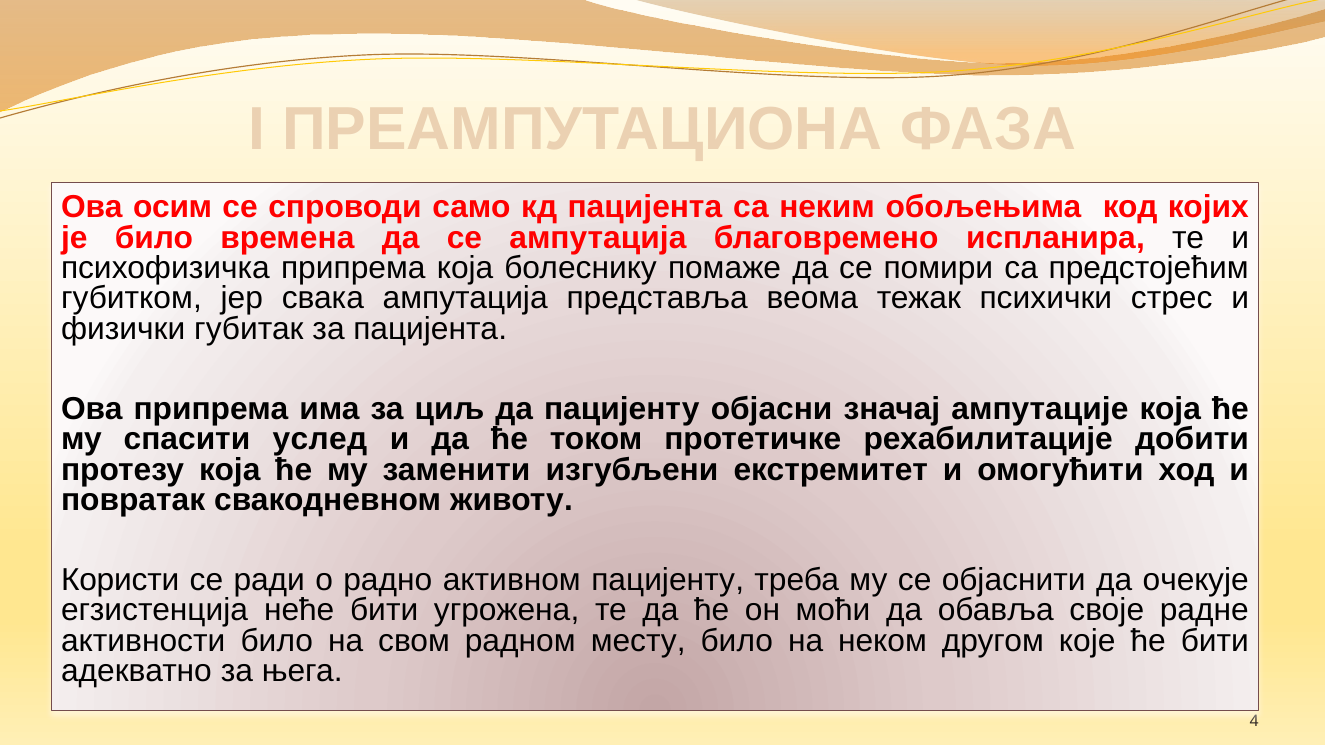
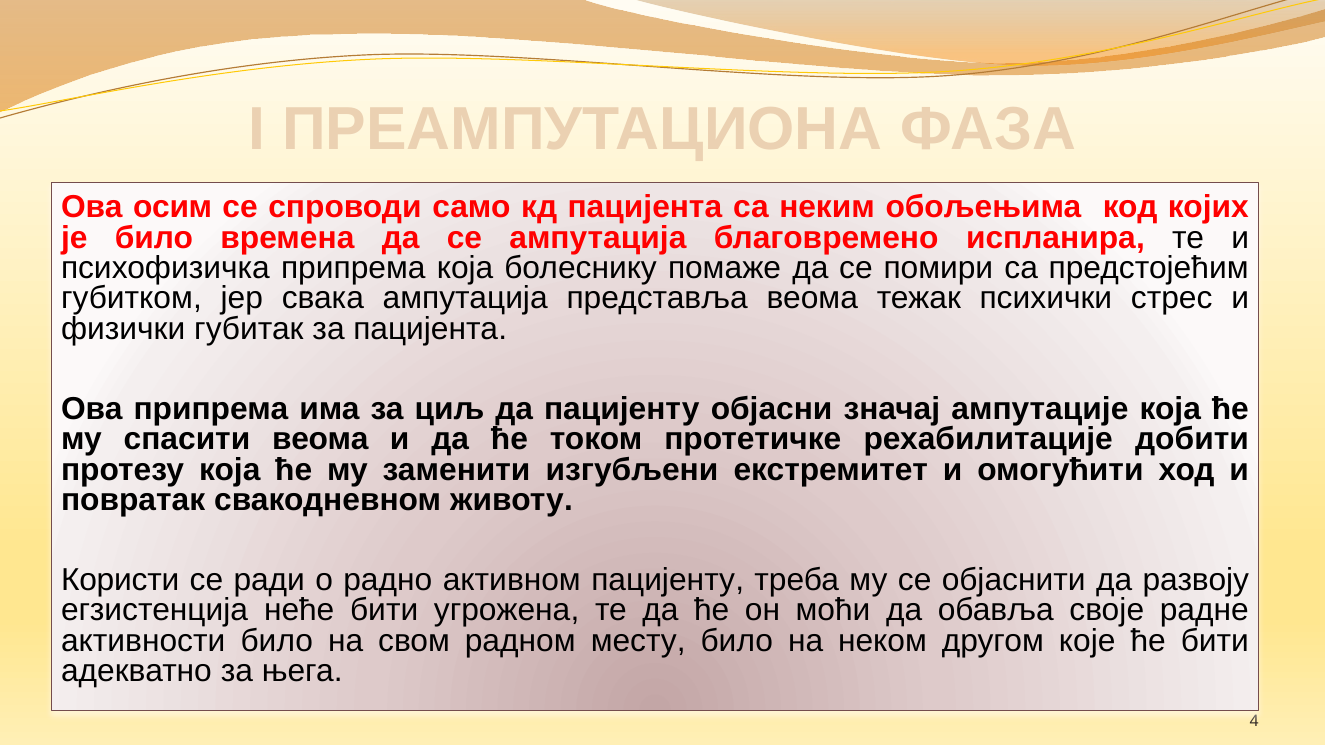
спасити услед: услед -> веома
очекује: очекује -> развоју
